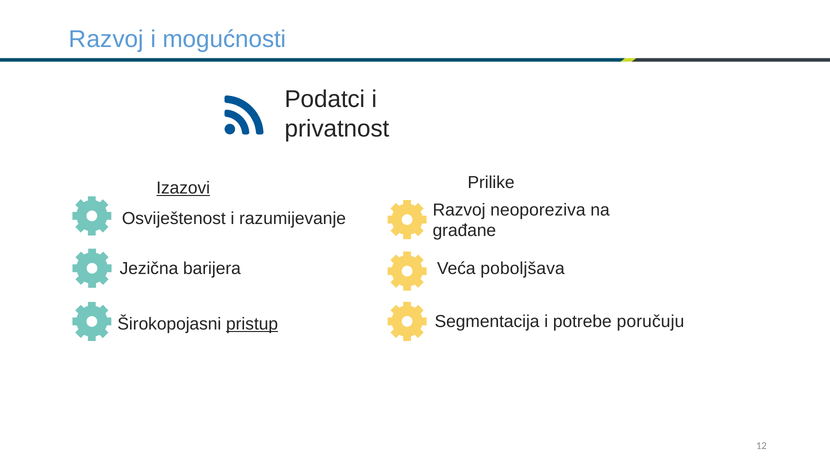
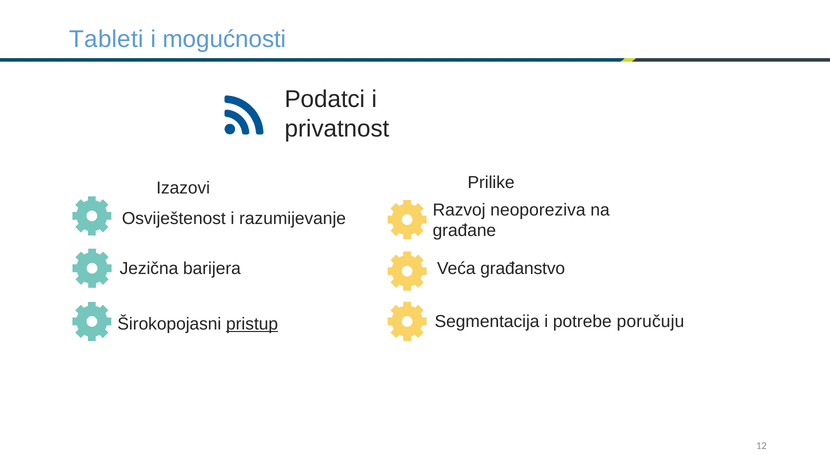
Razvoj at (106, 39): Razvoj -> Tableti
Izazovi underline: present -> none
poboljšava: poboljšava -> građanstvo
